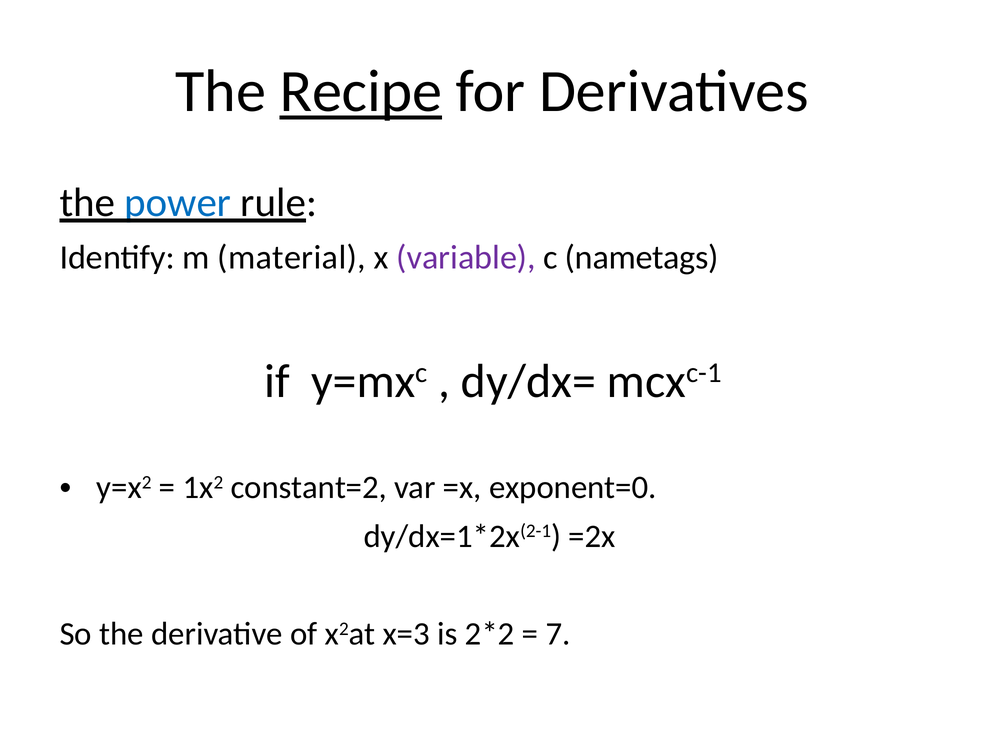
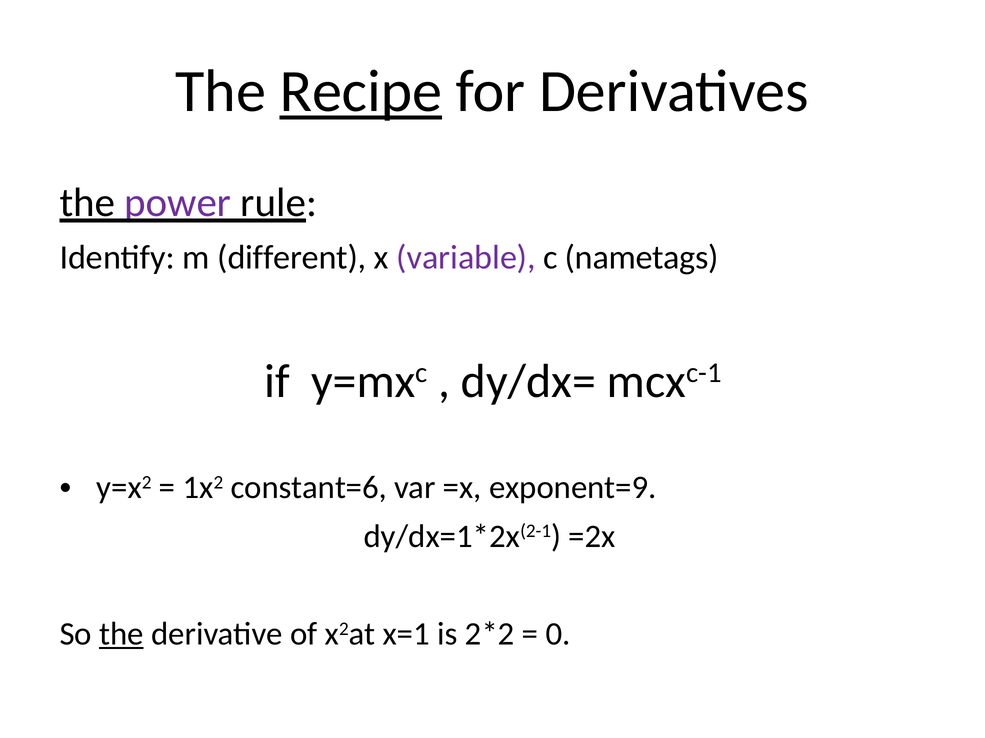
power colour: blue -> purple
material: material -> different
constant=2: constant=2 -> constant=6
exponent=0: exponent=0 -> exponent=9
the at (121, 635) underline: none -> present
x=3: x=3 -> x=1
7: 7 -> 0
